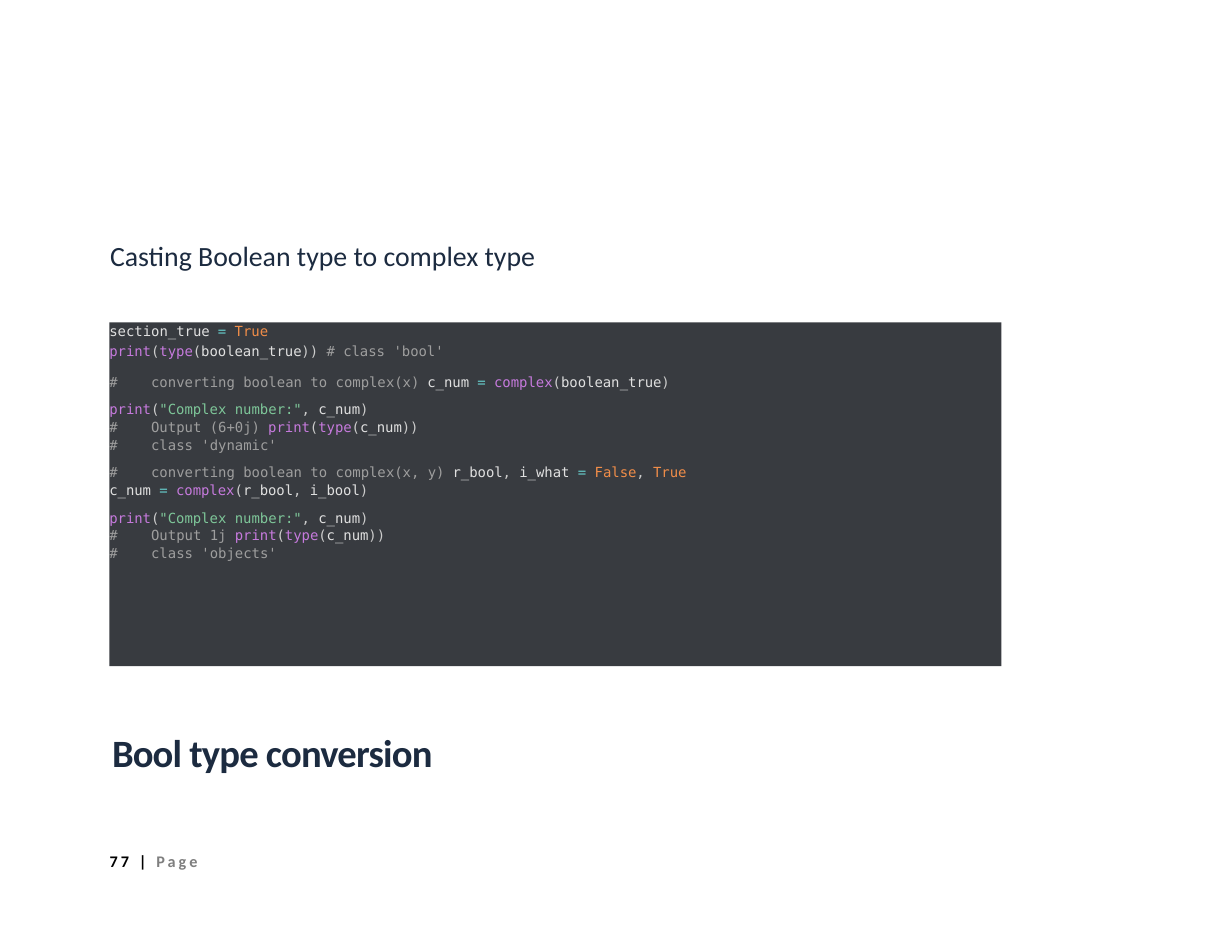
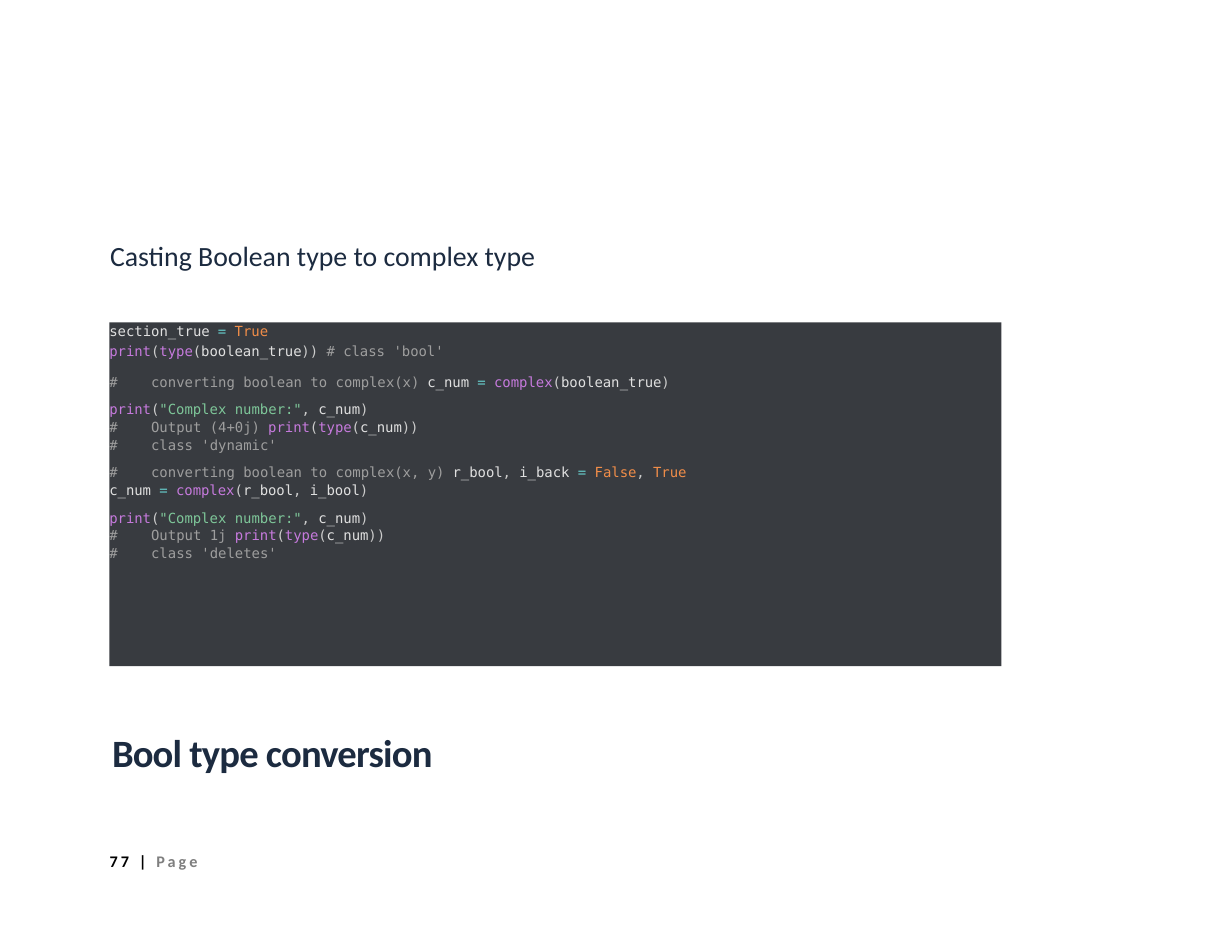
6+0j: 6+0j -> 4+0j
i_what: i_what -> i_back
objects: objects -> deletes
